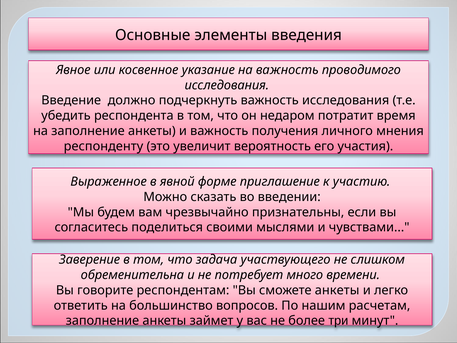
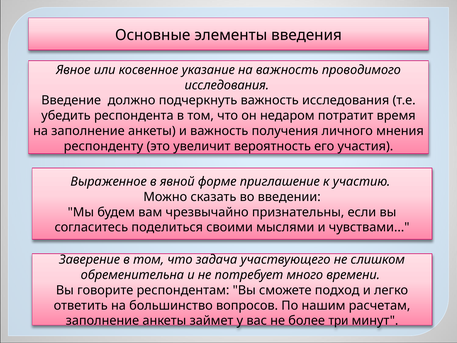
сможете анкеты: анкеты -> подход
